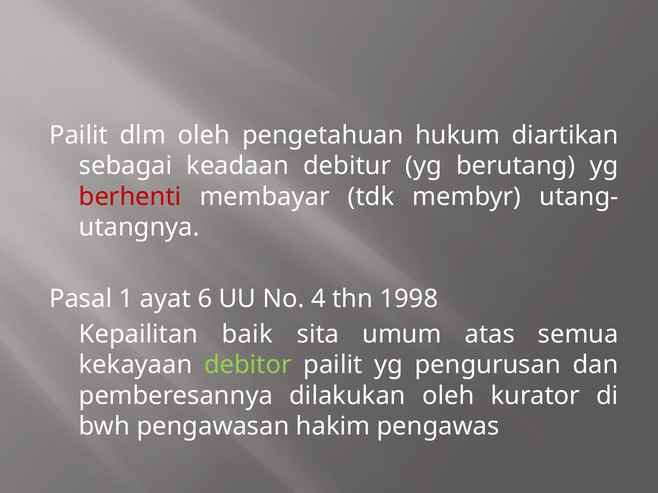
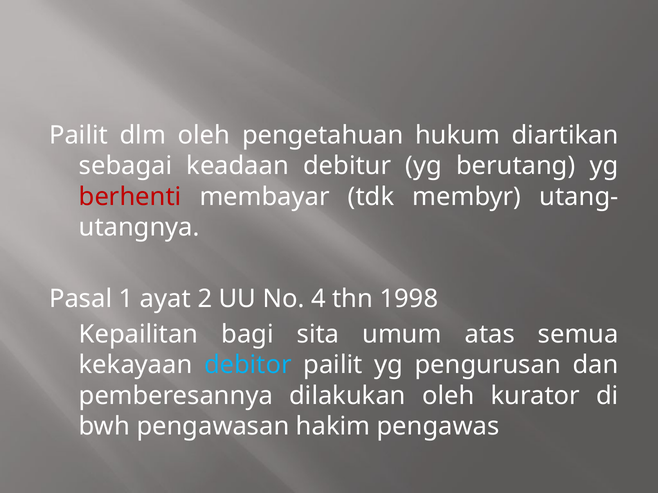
6: 6 -> 2
baik: baik -> bagi
debitor colour: light green -> light blue
